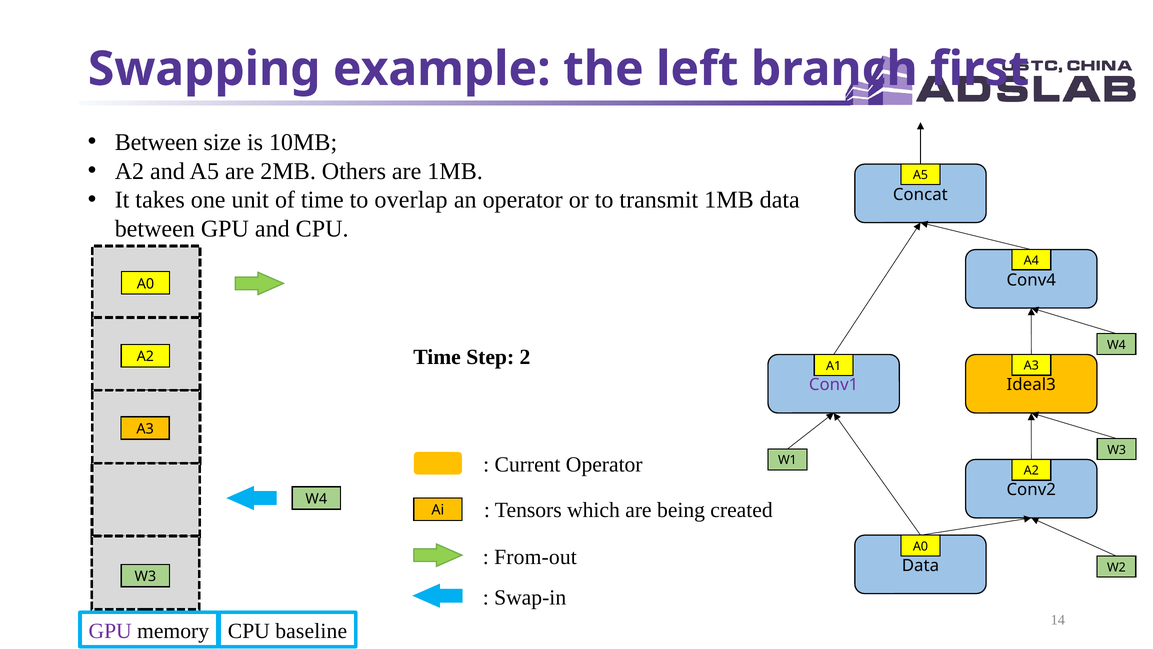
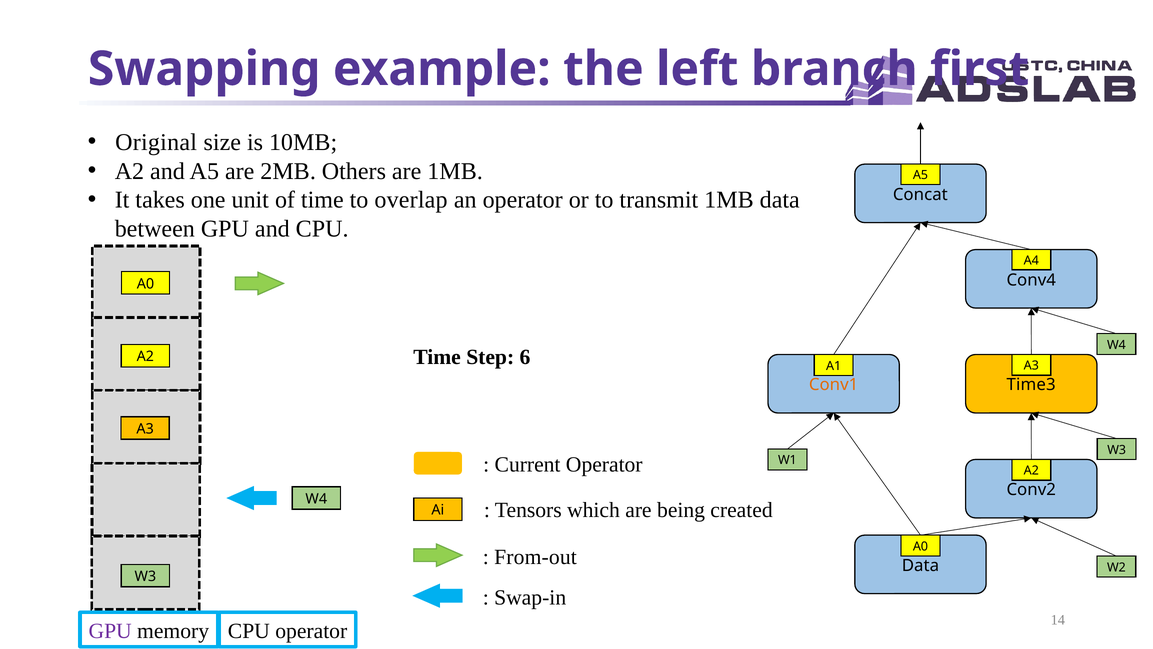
Between at (156, 142): Between -> Original
2: 2 -> 6
Conv1 colour: purple -> orange
Ideal3: Ideal3 -> Time3
CPU baseline: baseline -> operator
